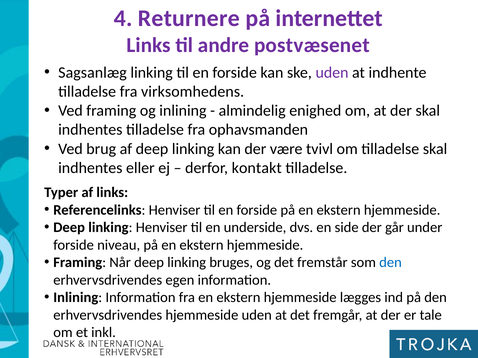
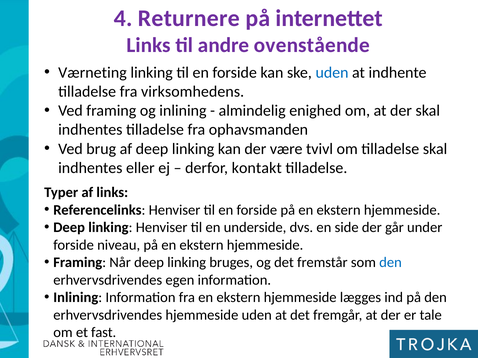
postvæsenet: postvæsenet -> ovenstående
Sagsanlæg: Sagsanlæg -> Værneting
uden at (332, 73) colour: purple -> blue
inkl: inkl -> fast
